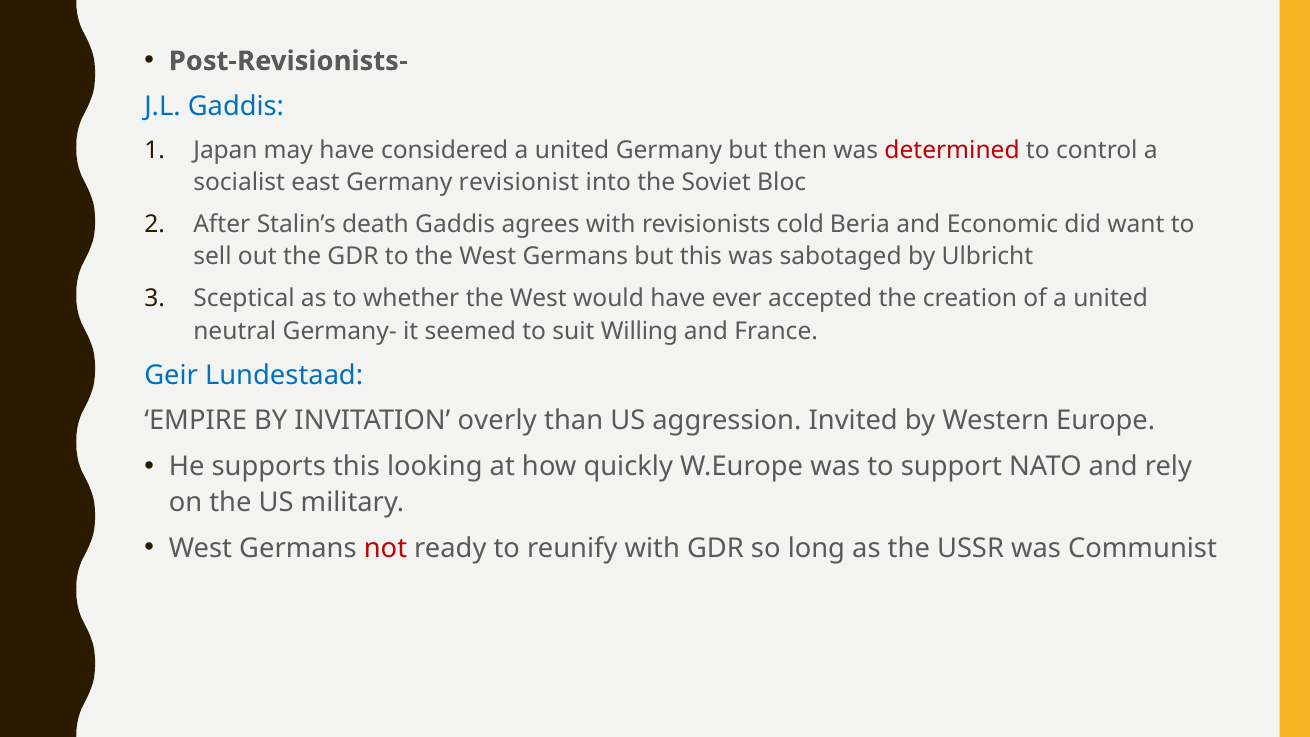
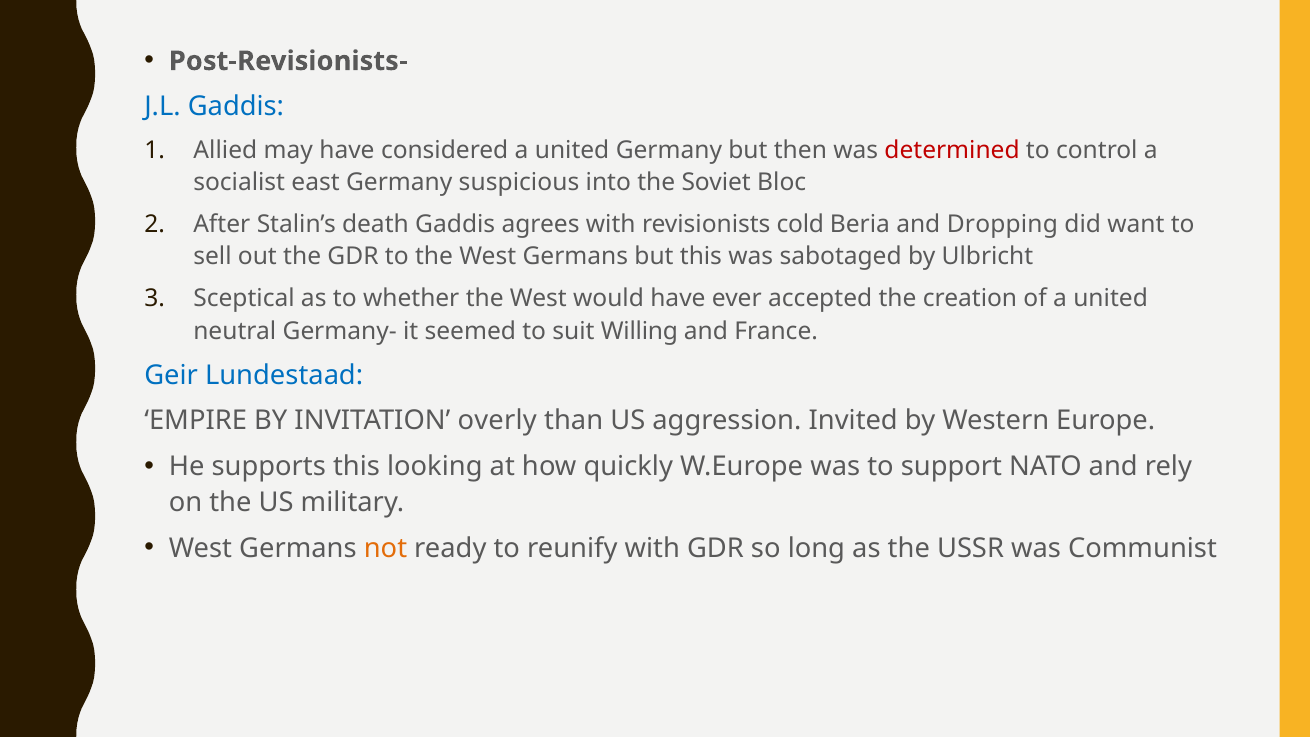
Japan: Japan -> Allied
revisionist: revisionist -> suspicious
Economic: Economic -> Dropping
not colour: red -> orange
